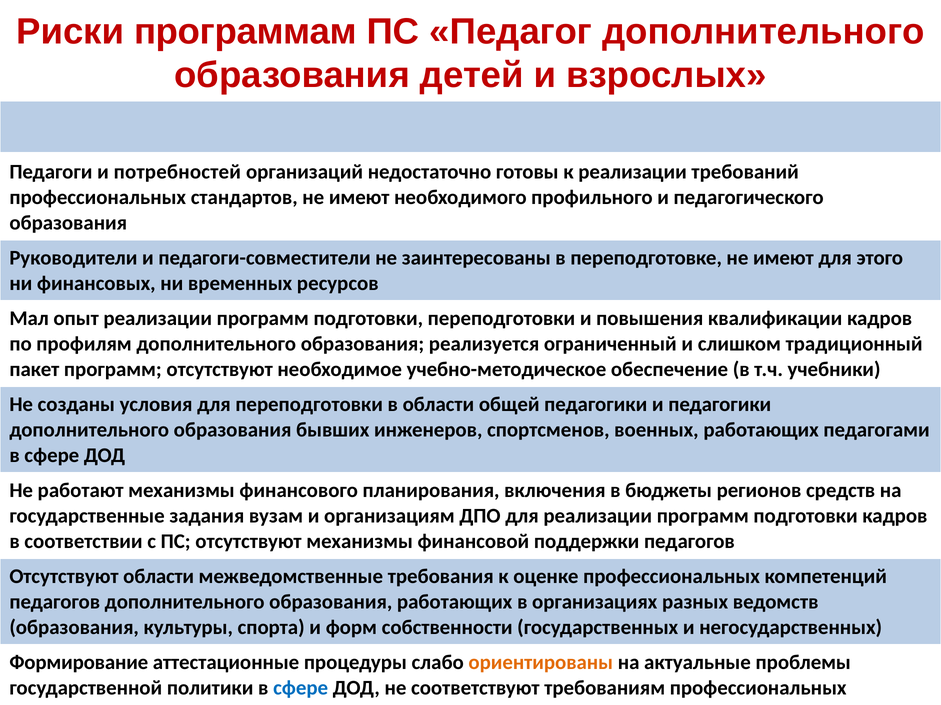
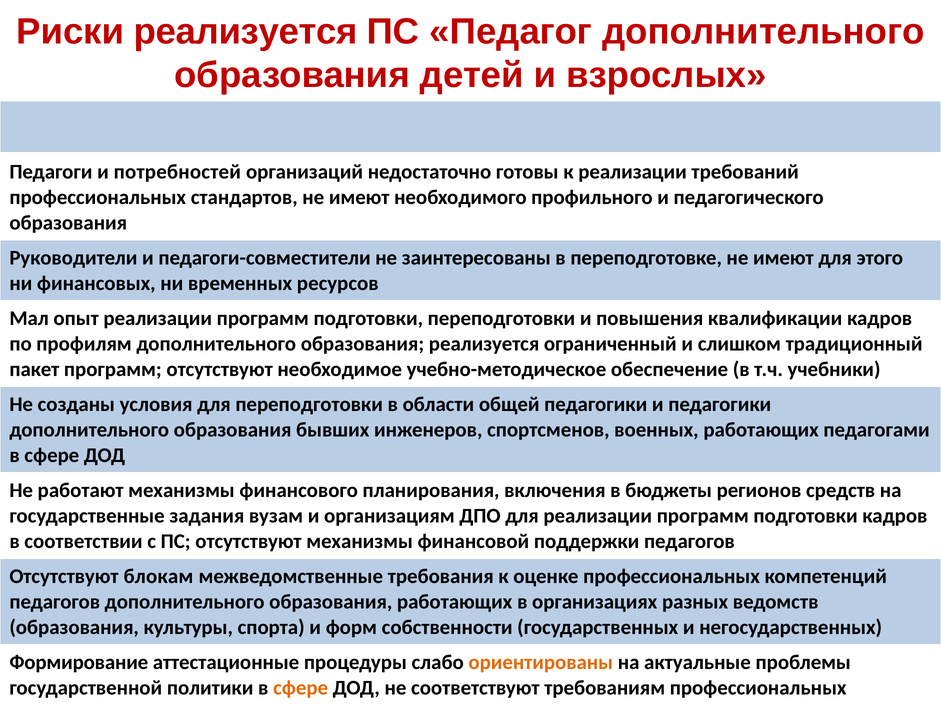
Риски программам: программам -> реализуется
Отсутствуют области: области -> блокам
сфере at (301, 689) colour: blue -> orange
